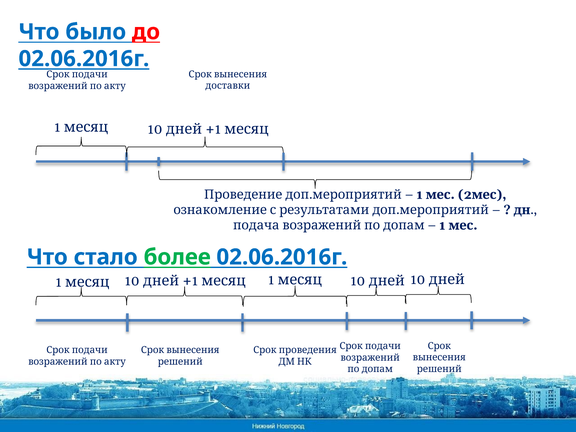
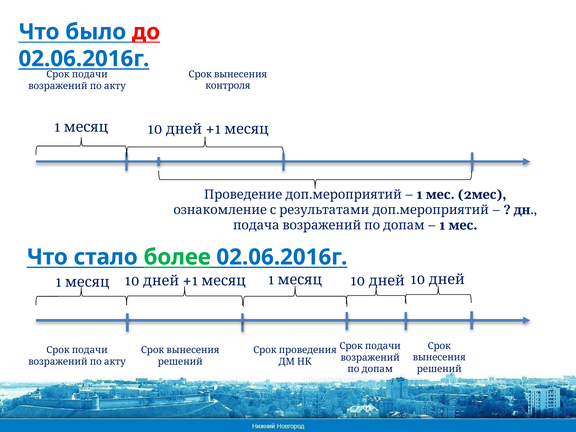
доставки: доставки -> контроля
